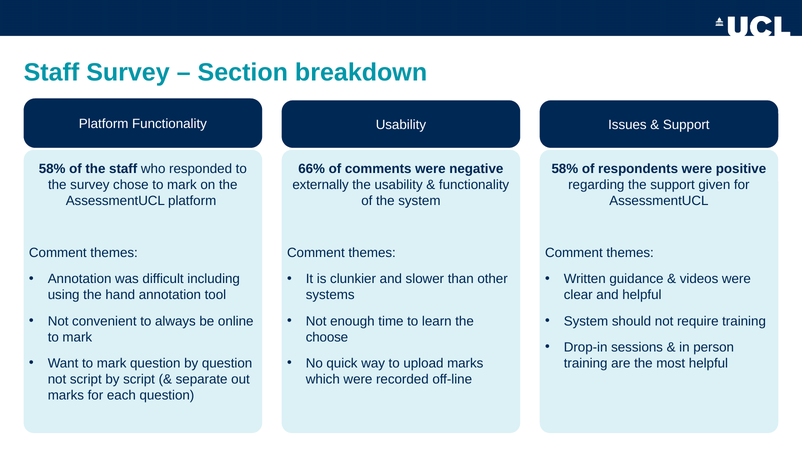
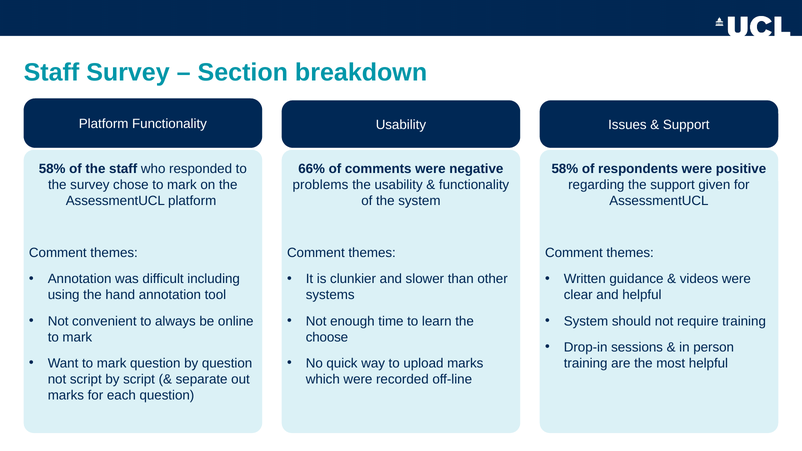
externally: externally -> problems
